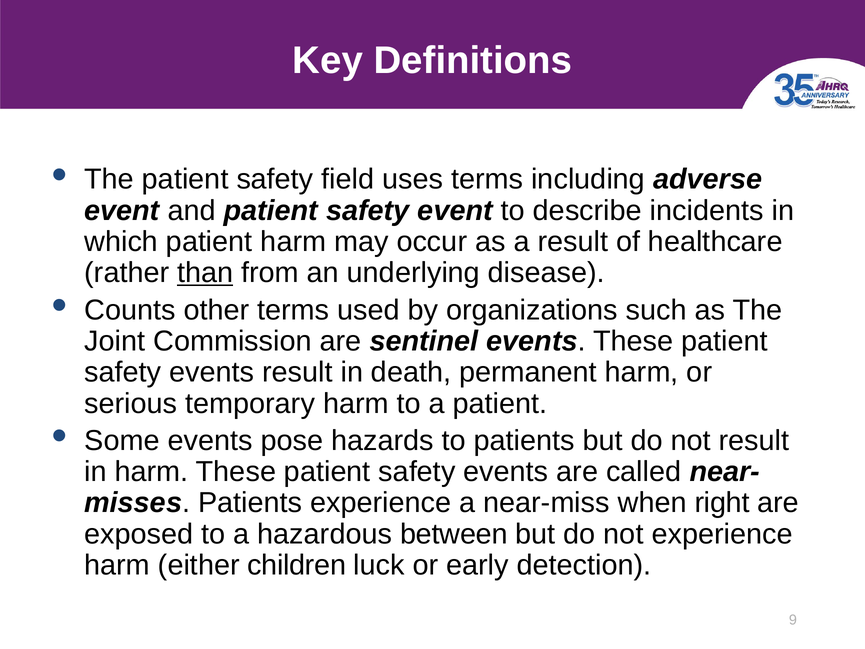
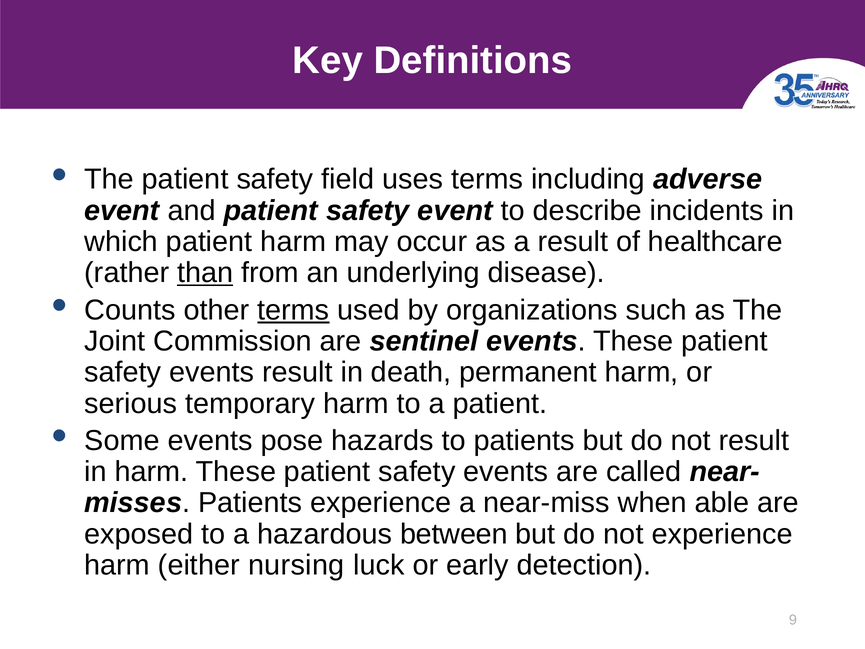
terms at (293, 310) underline: none -> present
right: right -> able
children: children -> nursing
